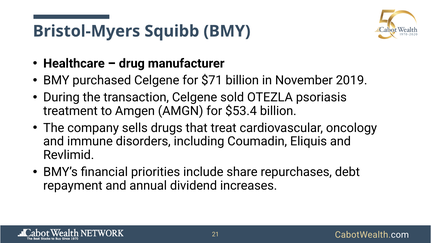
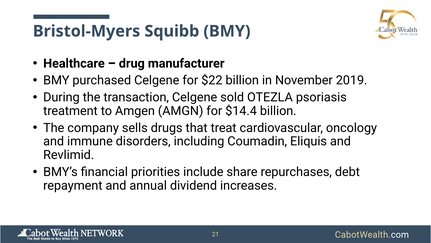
$71: $71 -> $22
$53.4: $53.4 -> $14.4
